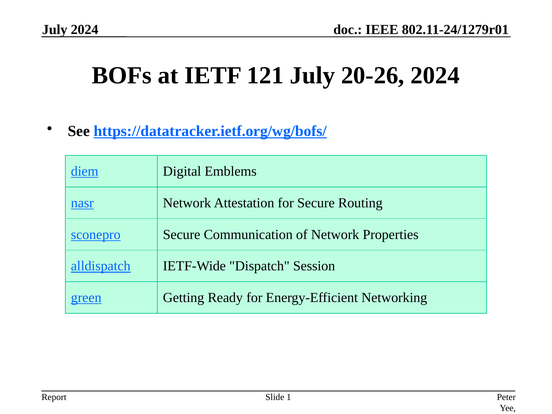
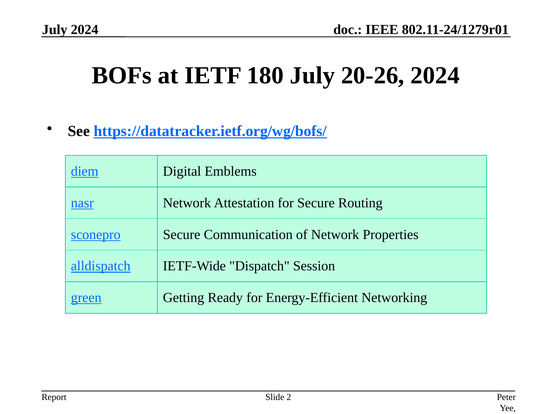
121: 121 -> 180
1: 1 -> 2
